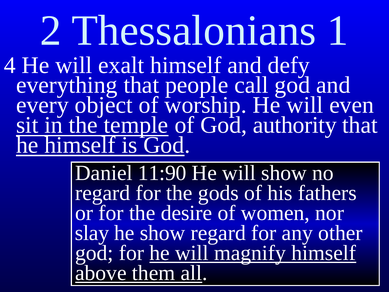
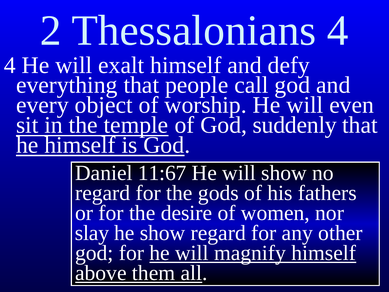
Thessalonians 1: 1 -> 4
authority: authority -> suddenly
11:90: 11:90 -> 11:67
